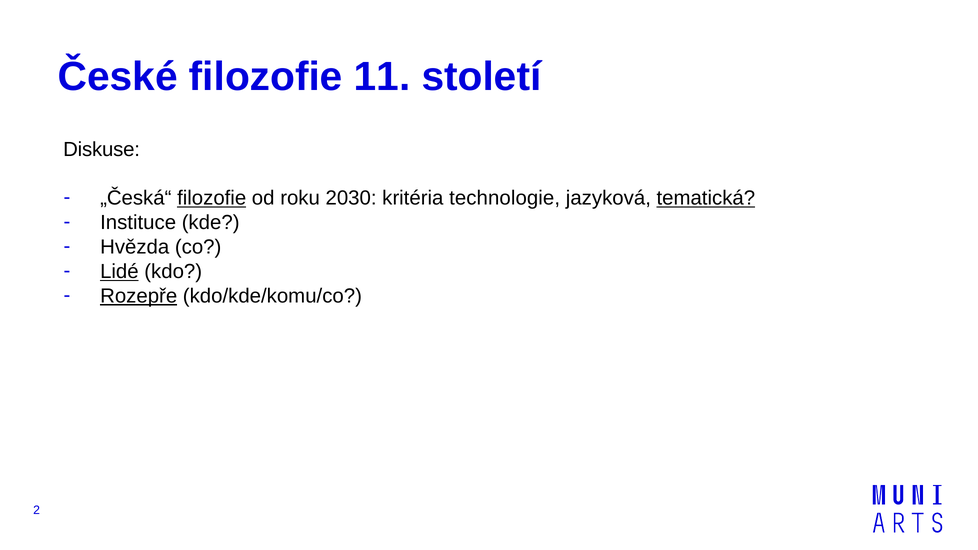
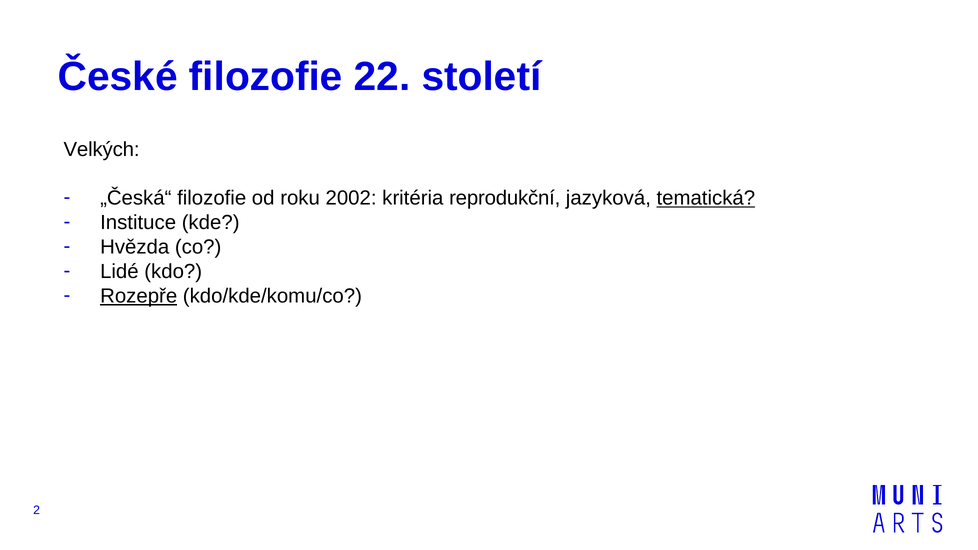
11: 11 -> 22
Diskuse: Diskuse -> Velkých
filozofie at (212, 198) underline: present -> none
2030: 2030 -> 2002
technologie: technologie -> reprodukční
Lidé underline: present -> none
